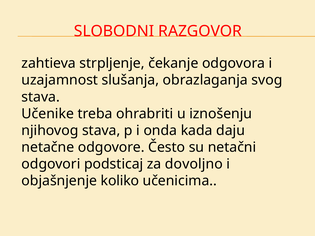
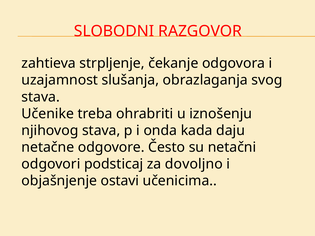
koliko: koliko -> ostavi
